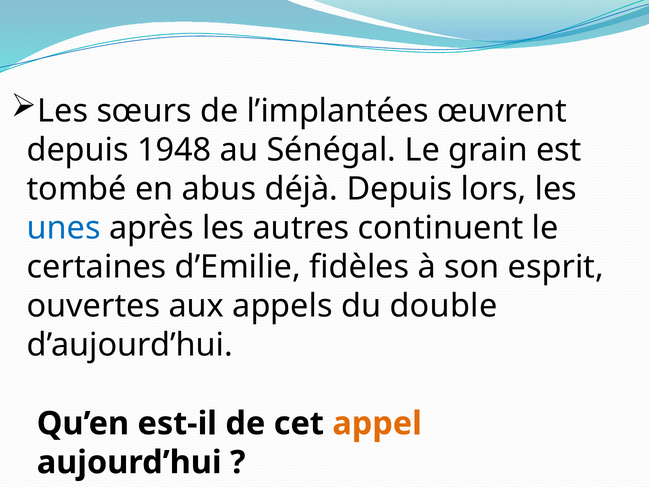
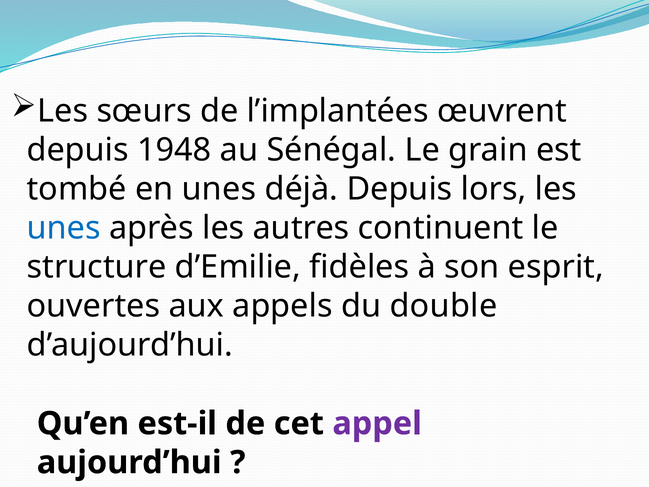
en abus: abus -> unes
certaines: certaines -> structure
appel colour: orange -> purple
